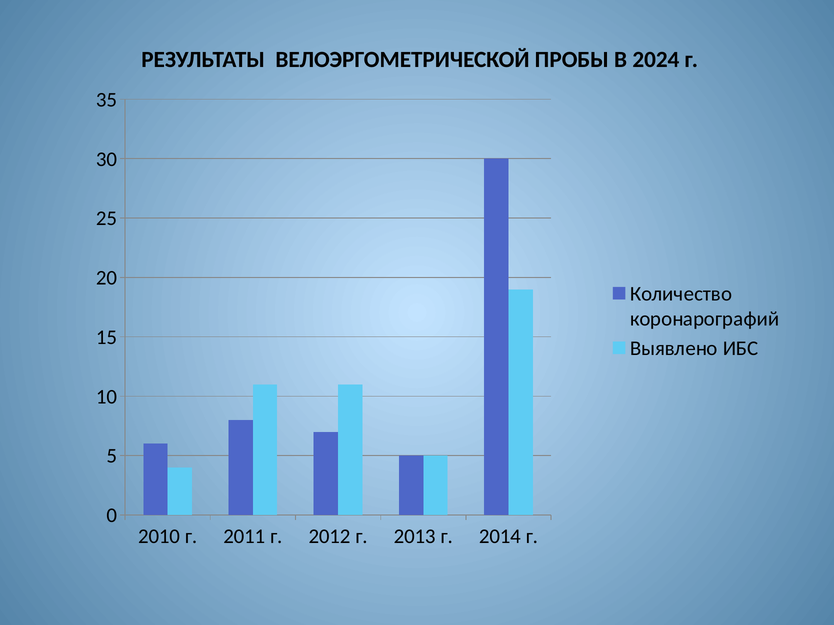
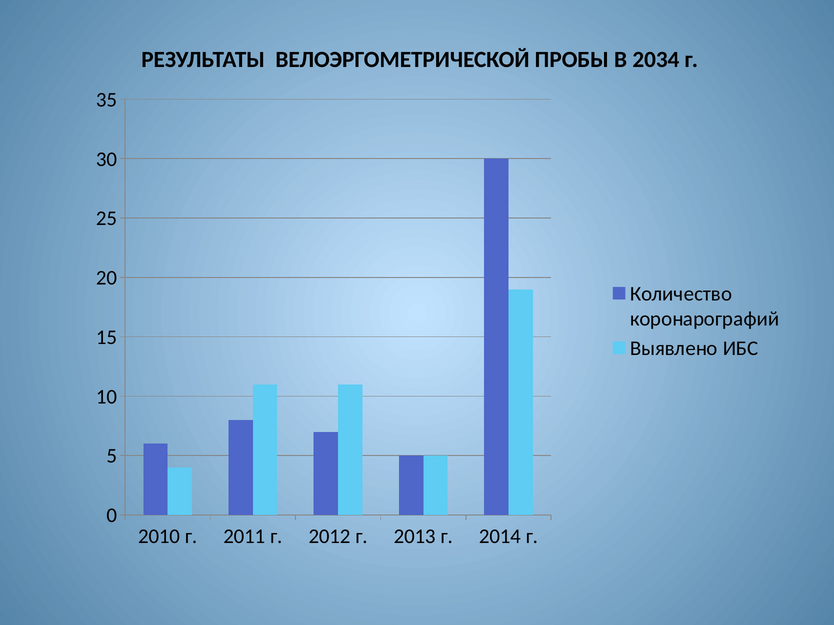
2024: 2024 -> 2034
